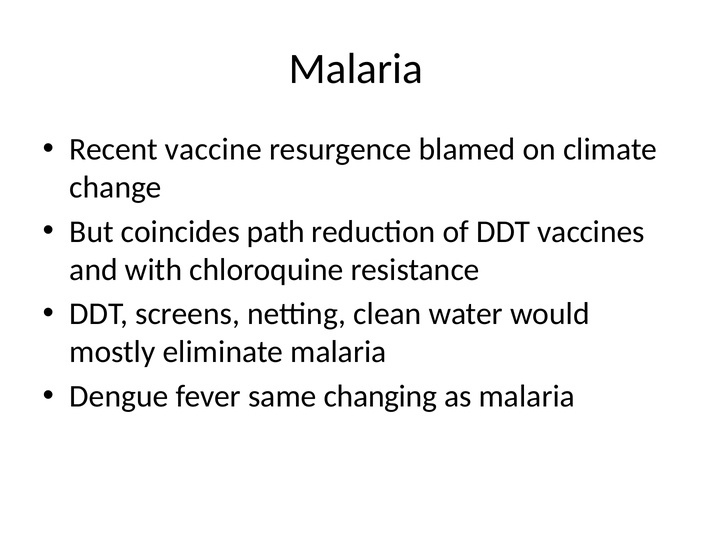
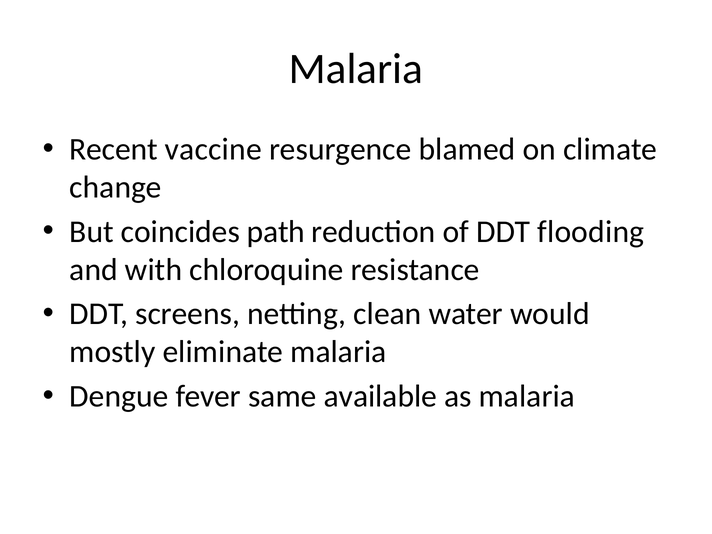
vaccines: vaccines -> flooding
changing: changing -> available
